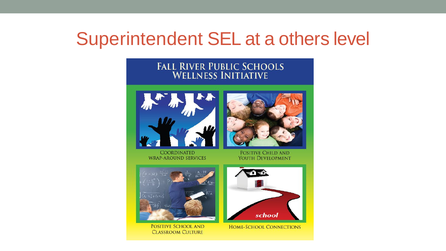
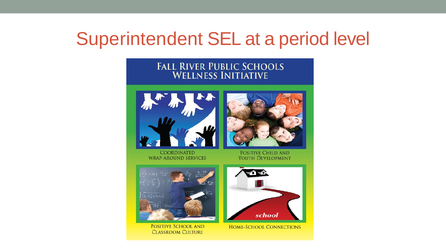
others: others -> period
